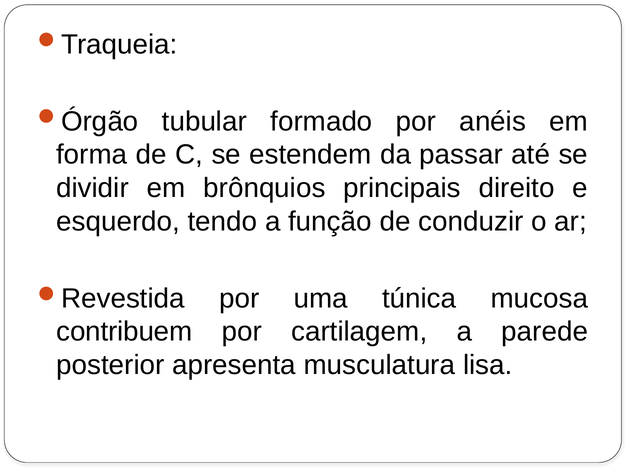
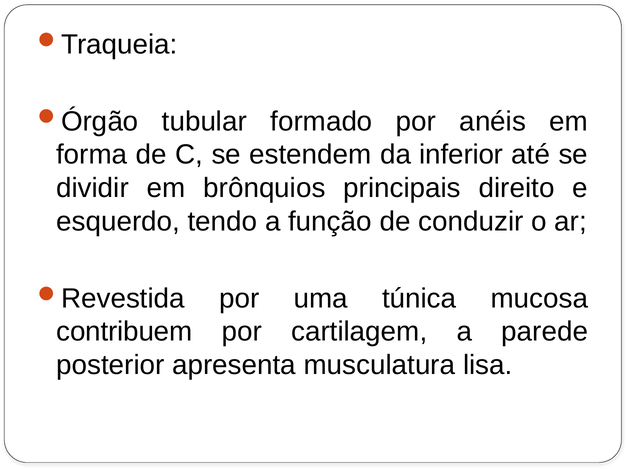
passar: passar -> inferior
